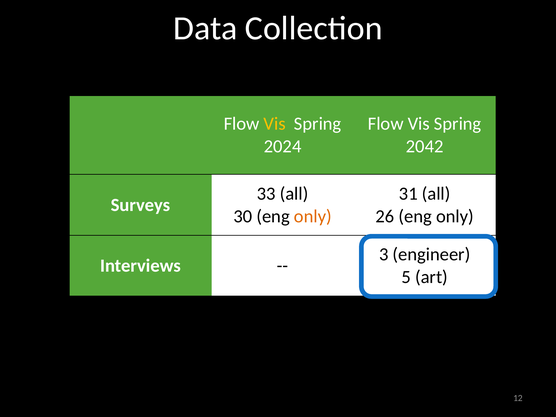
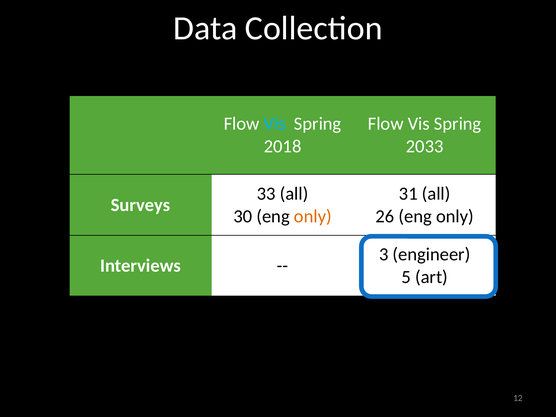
Vis at (275, 124) colour: yellow -> light blue
2024: 2024 -> 2018
2042: 2042 -> 2033
